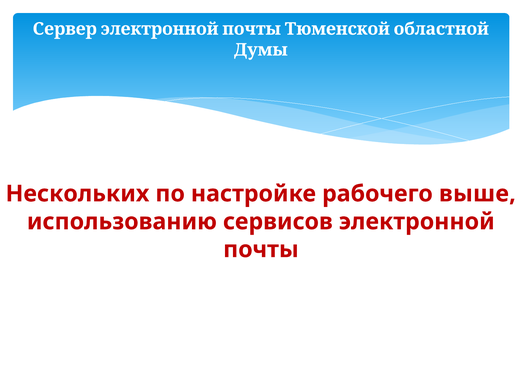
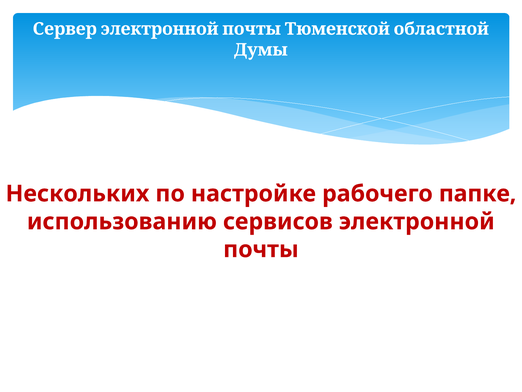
выше: выше -> папке
